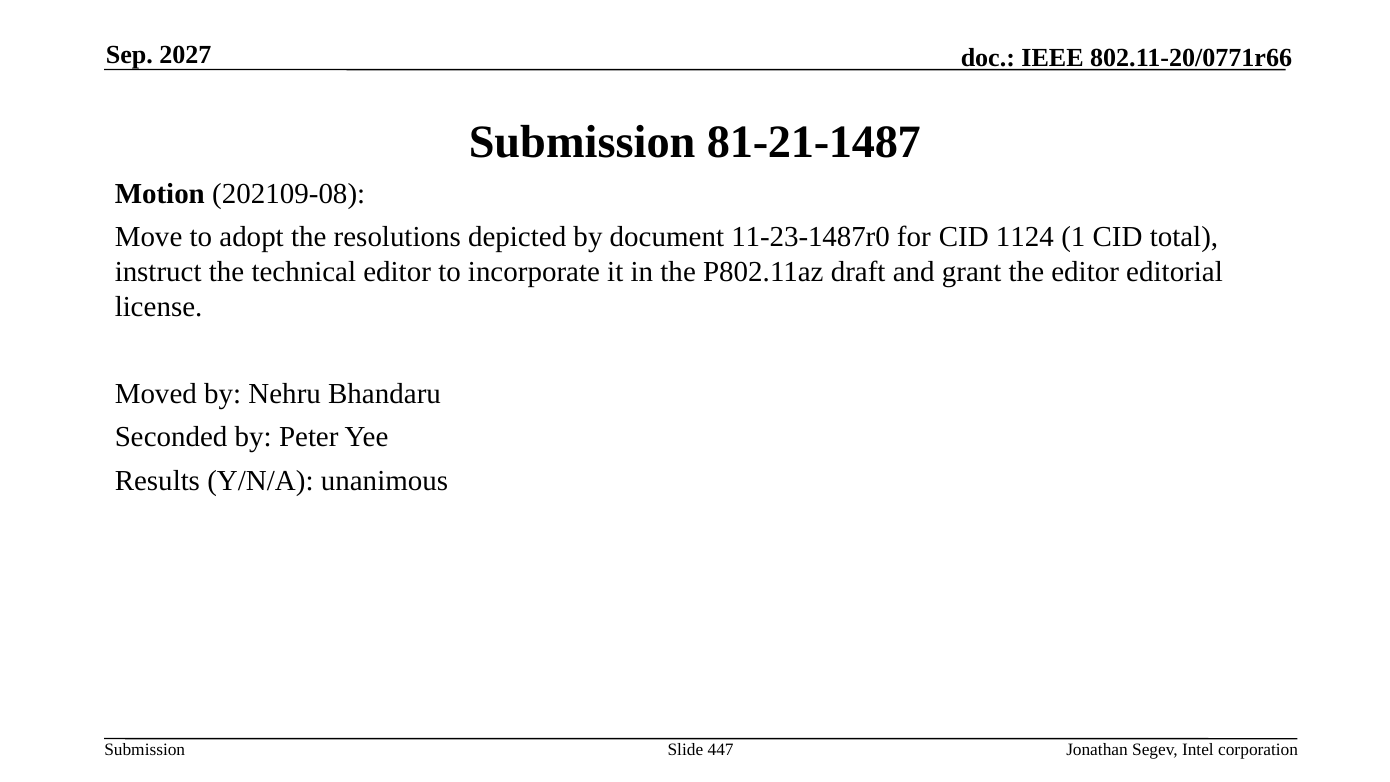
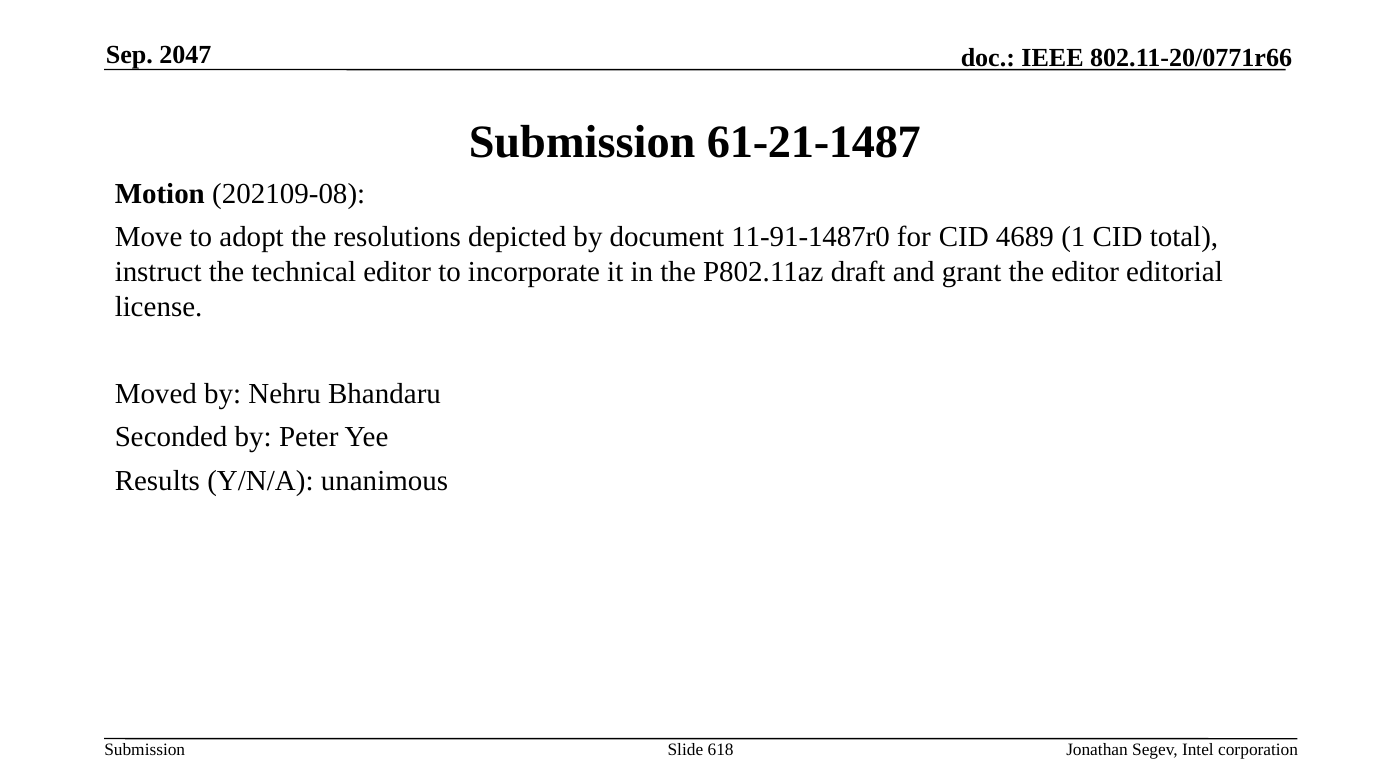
2027: 2027 -> 2047
81-21-1487: 81-21-1487 -> 61-21-1487
11-23-1487r0: 11-23-1487r0 -> 11-91-1487r0
1124: 1124 -> 4689
447: 447 -> 618
